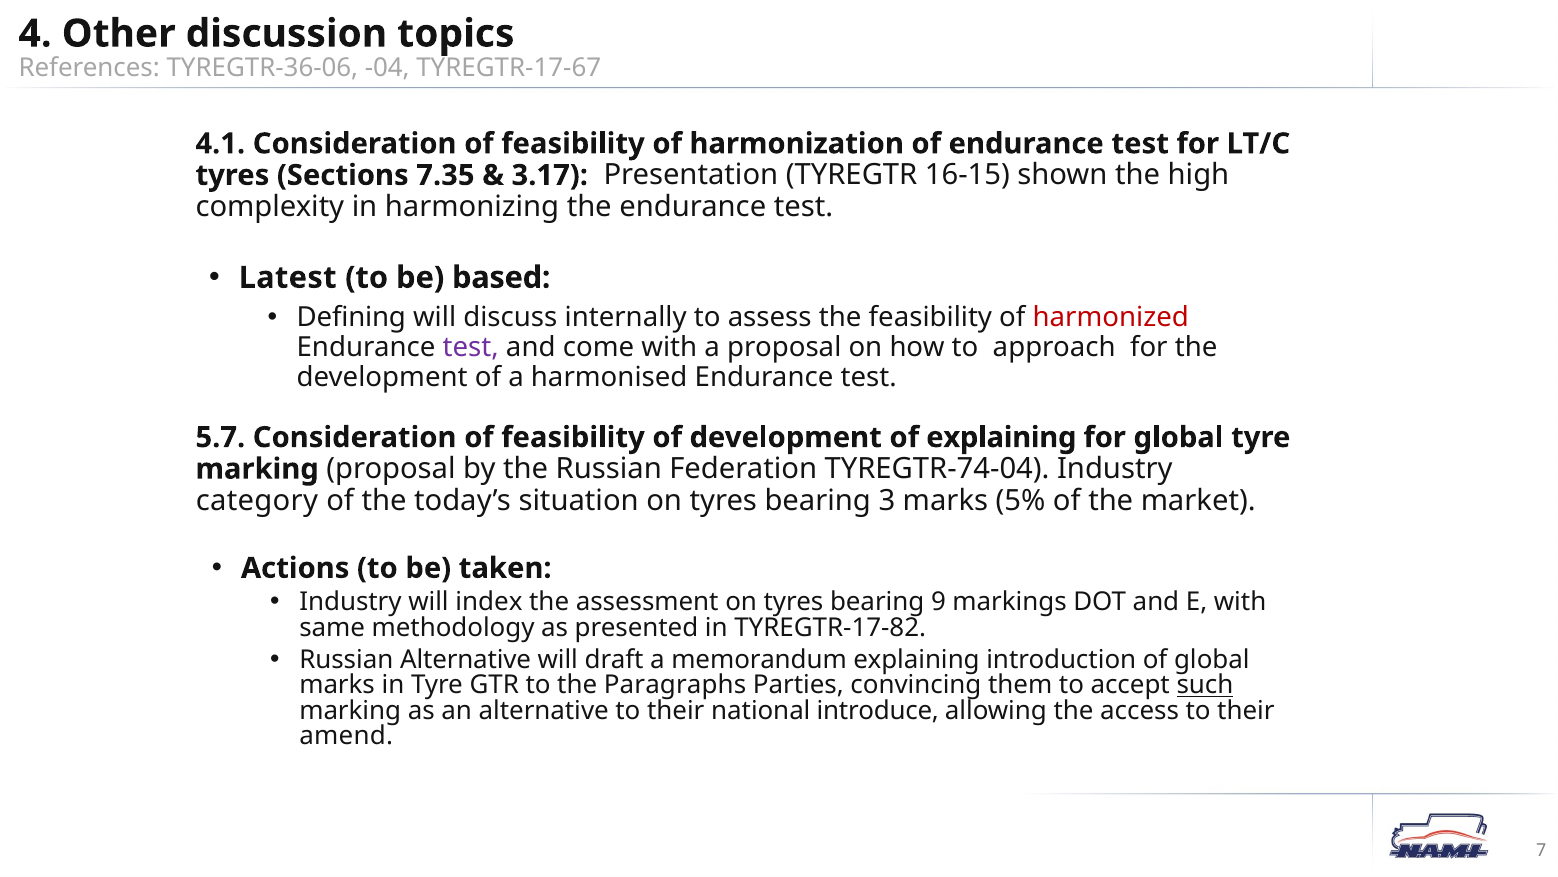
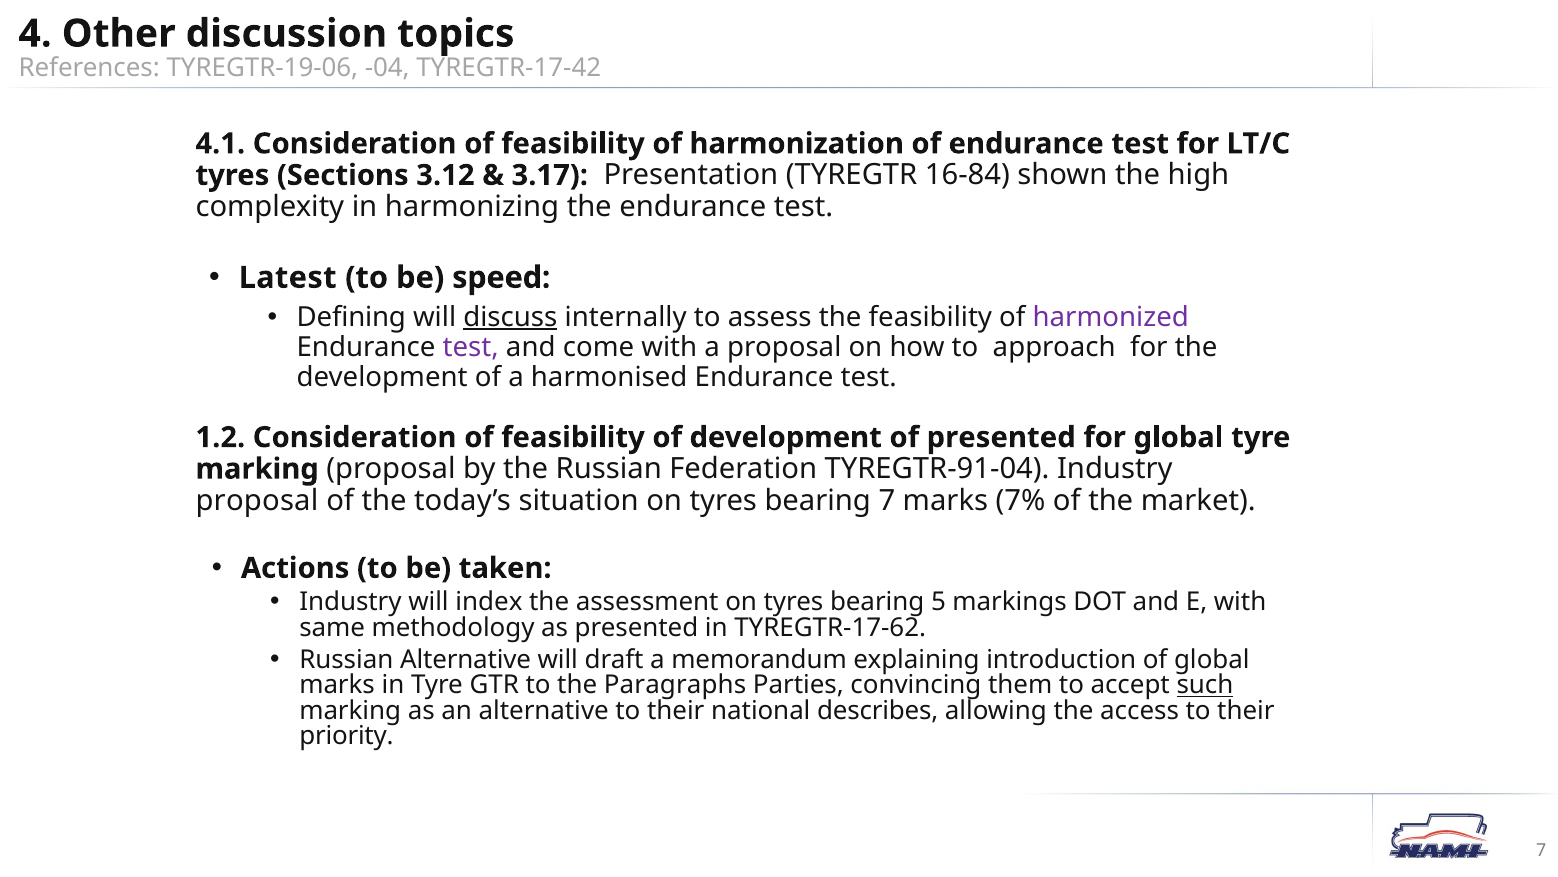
TYREGTR-36-06: TYREGTR-36-06 -> TYREGTR-19-06
TYREGTR-17-67: TYREGTR-17-67 -> TYREGTR-17-42
7.35: 7.35 -> 3.12
16-15: 16-15 -> 16-84
based: based -> speed
discuss underline: none -> present
harmonized colour: red -> purple
5.7: 5.7 -> 1.2
of explaining: explaining -> presented
TYREGTR-74-04: TYREGTR-74-04 -> TYREGTR-91-04
category at (257, 500): category -> proposal
bearing 3: 3 -> 7
5%: 5% -> 7%
9: 9 -> 5
TYREGTR-17-82: TYREGTR-17-82 -> TYREGTR-17-62
introduce: introduce -> describes
amend: amend -> priority
